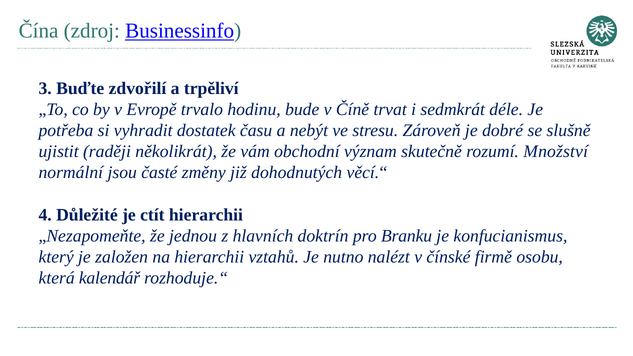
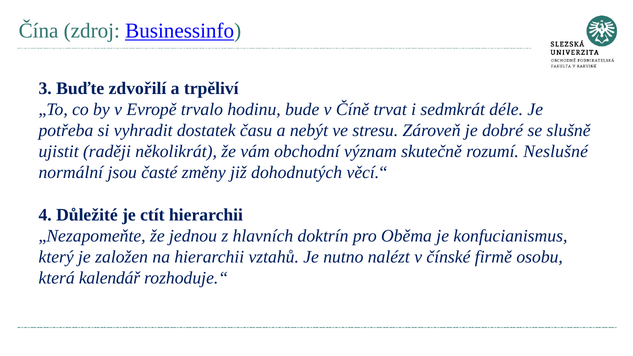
Množství: Množství -> Neslušné
Branku: Branku -> Oběma
